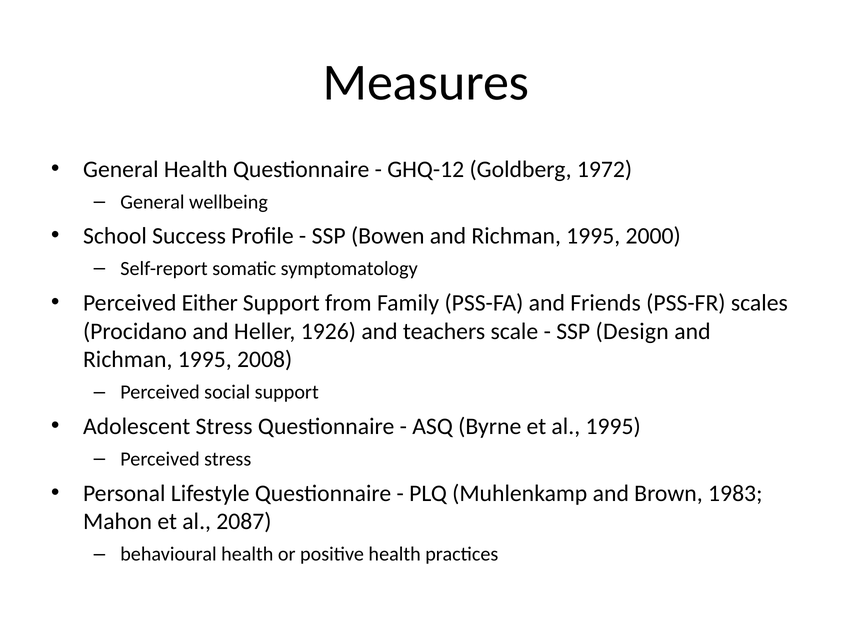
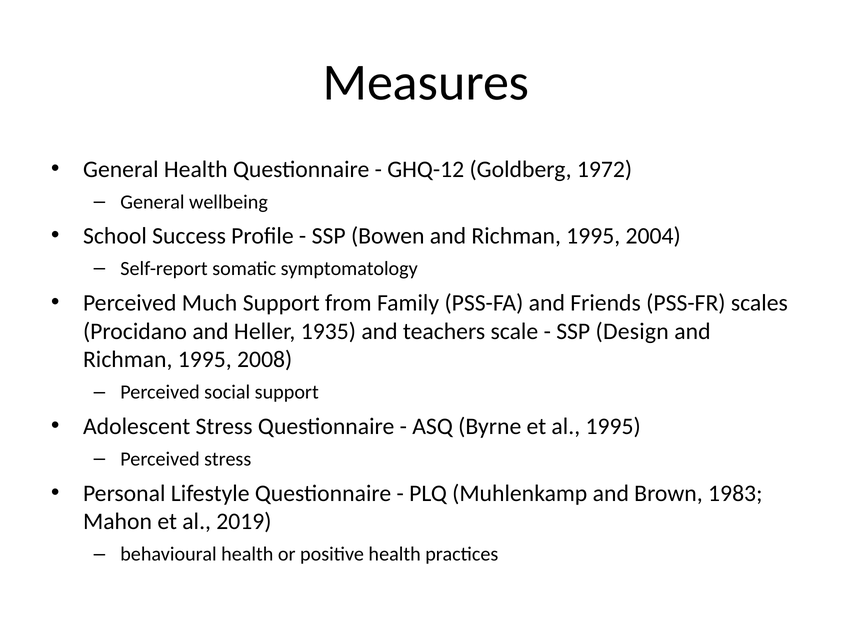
2000: 2000 -> 2004
Either: Either -> Much
1926: 1926 -> 1935
2087: 2087 -> 2019
